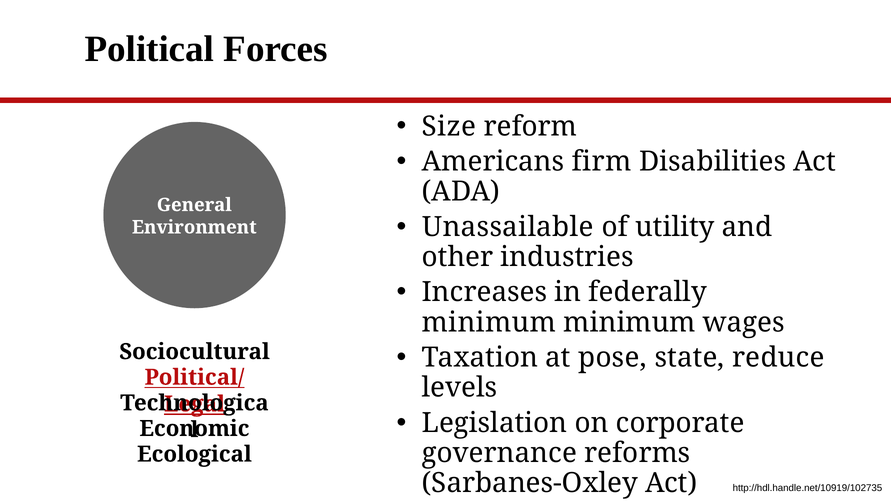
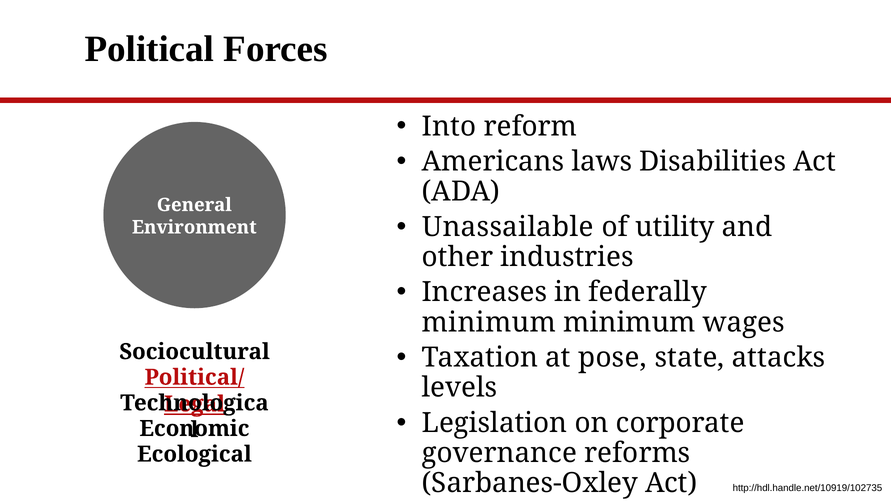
Size: Size -> Into
Americans firm: firm -> laws
reduce: reduce -> attacks
